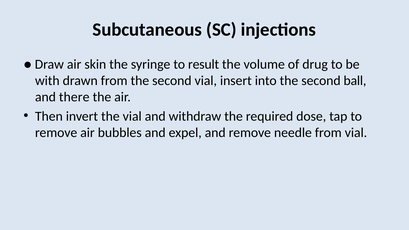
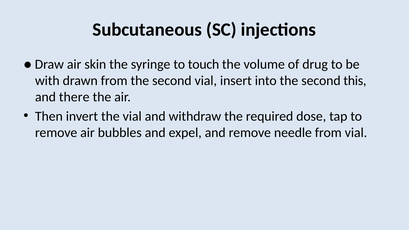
result: result -> touch
ball: ball -> this
